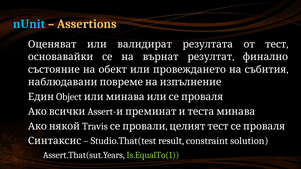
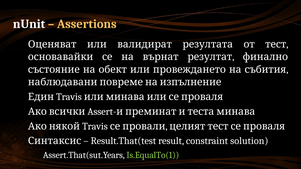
nUnit colour: light blue -> white
Един Object: Object -> Travis
Studio.That(test: Studio.That(test -> Result.That(test
